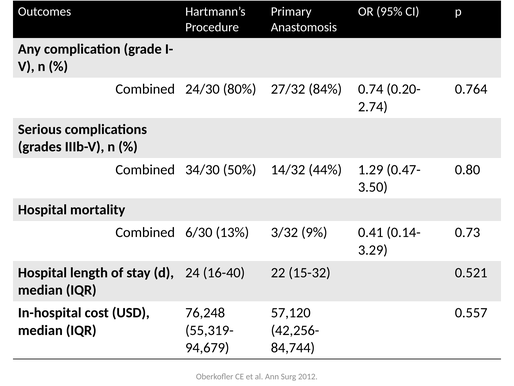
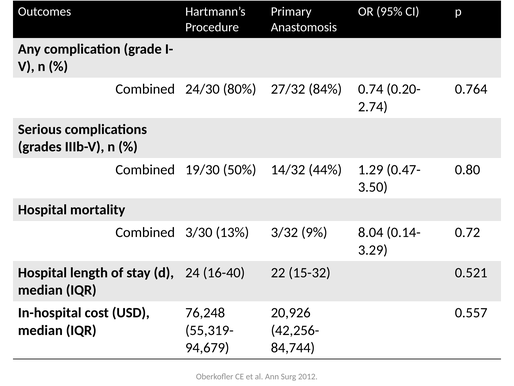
34/30: 34/30 -> 19/30
6/30: 6/30 -> 3/30
0.41: 0.41 -> 8.04
0.73: 0.73 -> 0.72
57,120: 57,120 -> 20,926
